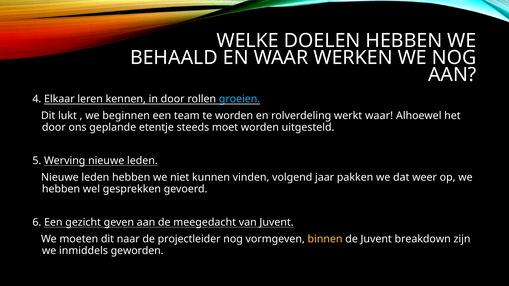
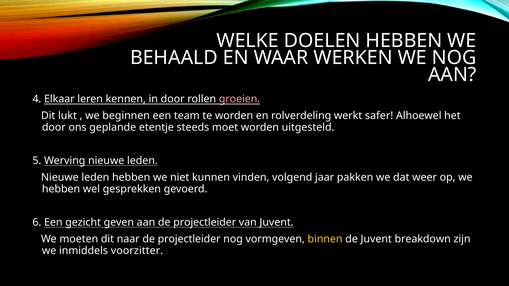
groeien colour: light blue -> pink
werkt waar: waar -> safer
aan de meegedacht: meegedacht -> projectleider
geworden: geworden -> voorzitter
